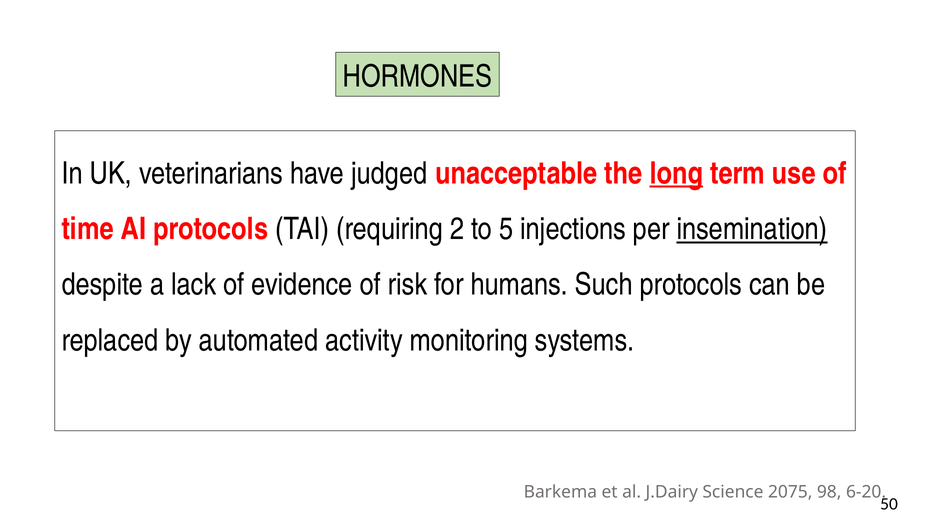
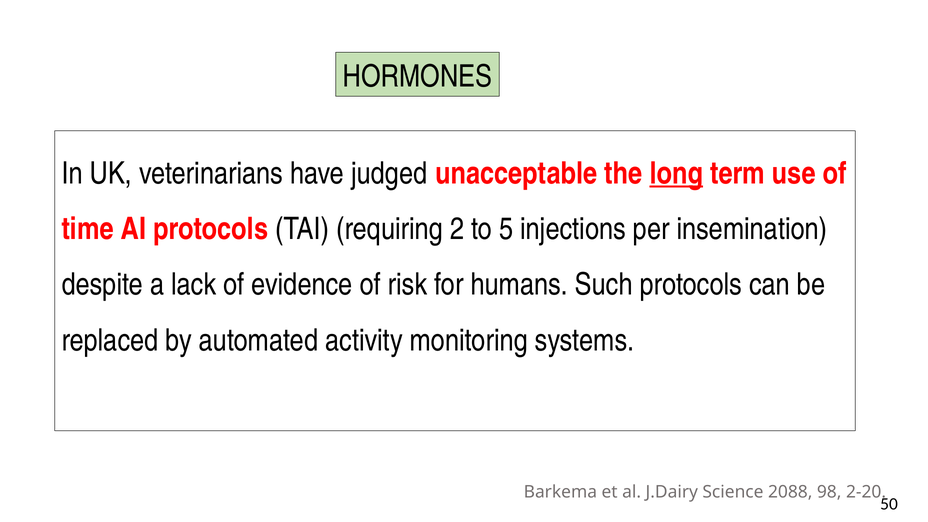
insemination underline: present -> none
2075: 2075 -> 2088
6-20: 6-20 -> 2-20
